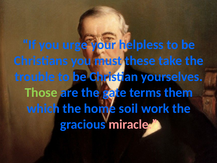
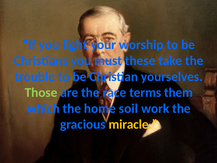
urge: urge -> light
helpless: helpless -> worship
gate: gate -> race
miracle colour: pink -> yellow
